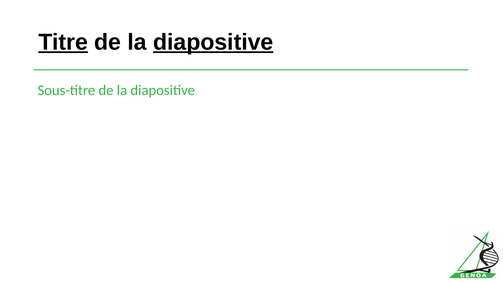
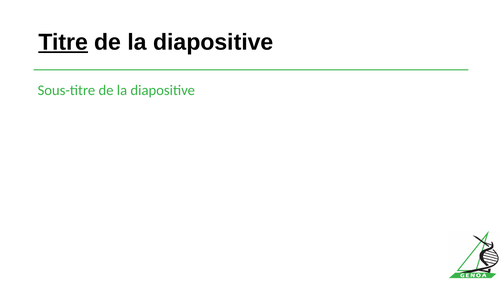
diapositive at (213, 42) underline: present -> none
